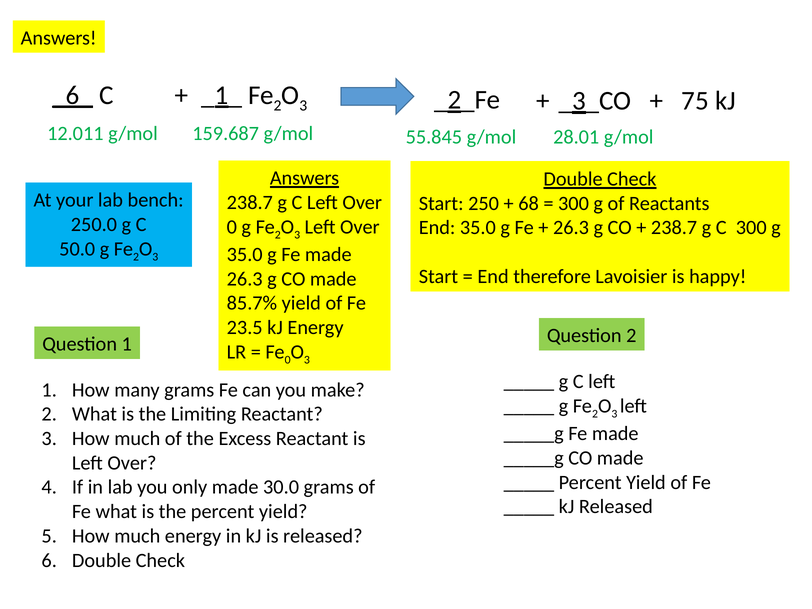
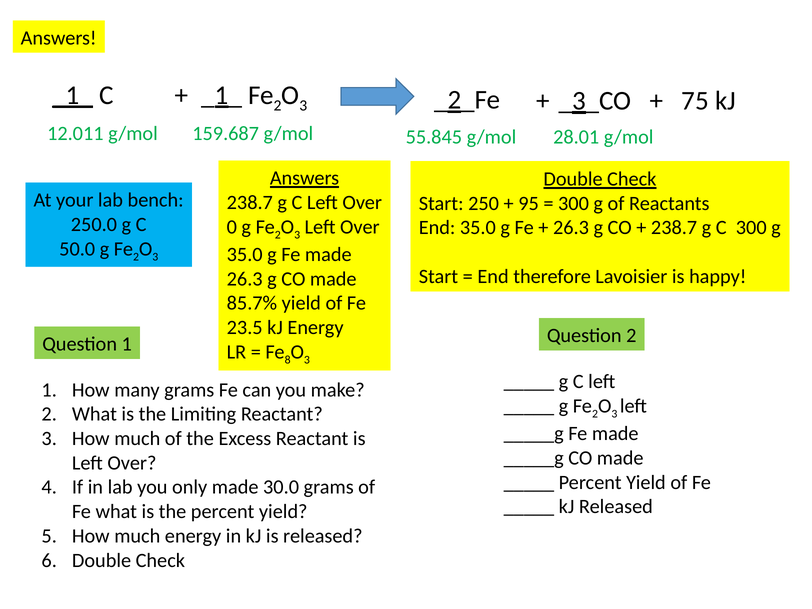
_6_ at (73, 95): _6_ -> _1_
68: 68 -> 95
Fe 0: 0 -> 8
